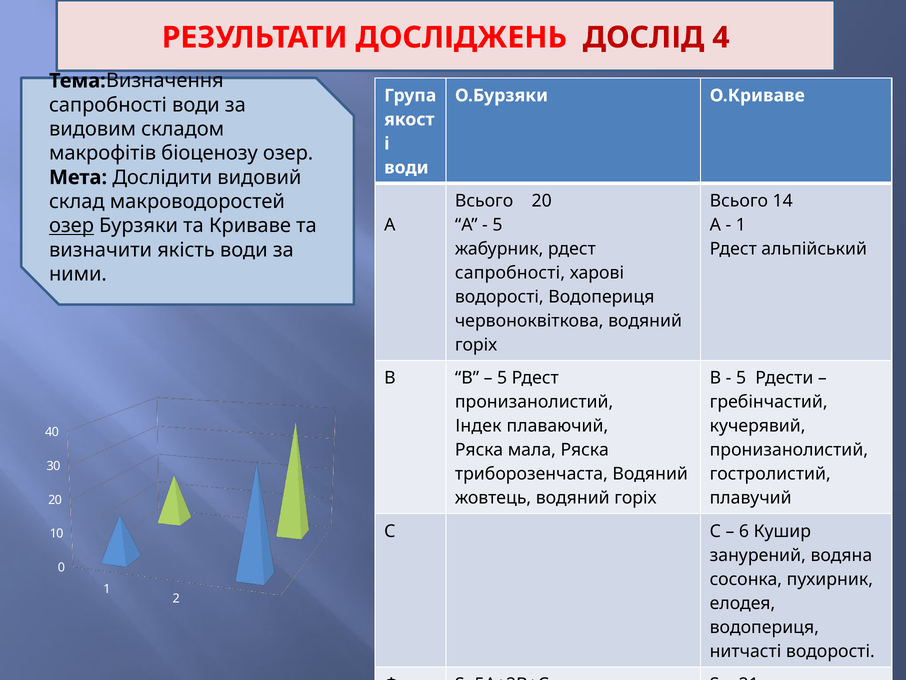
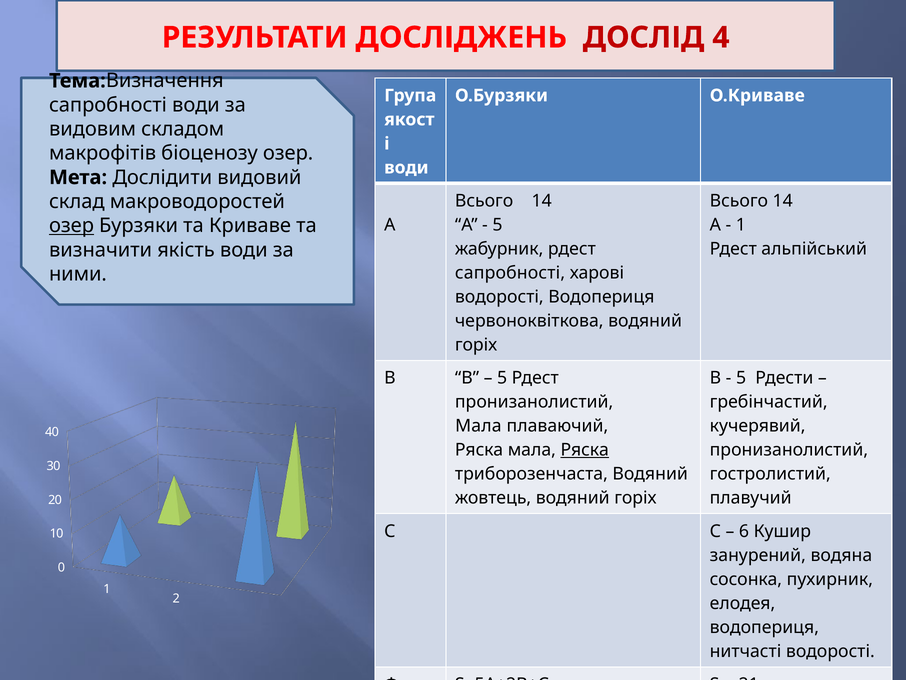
20 at (542, 201): 20 -> 14
Індек at (478, 426): Індек -> Мала
Ряска at (585, 450) underline: none -> present
